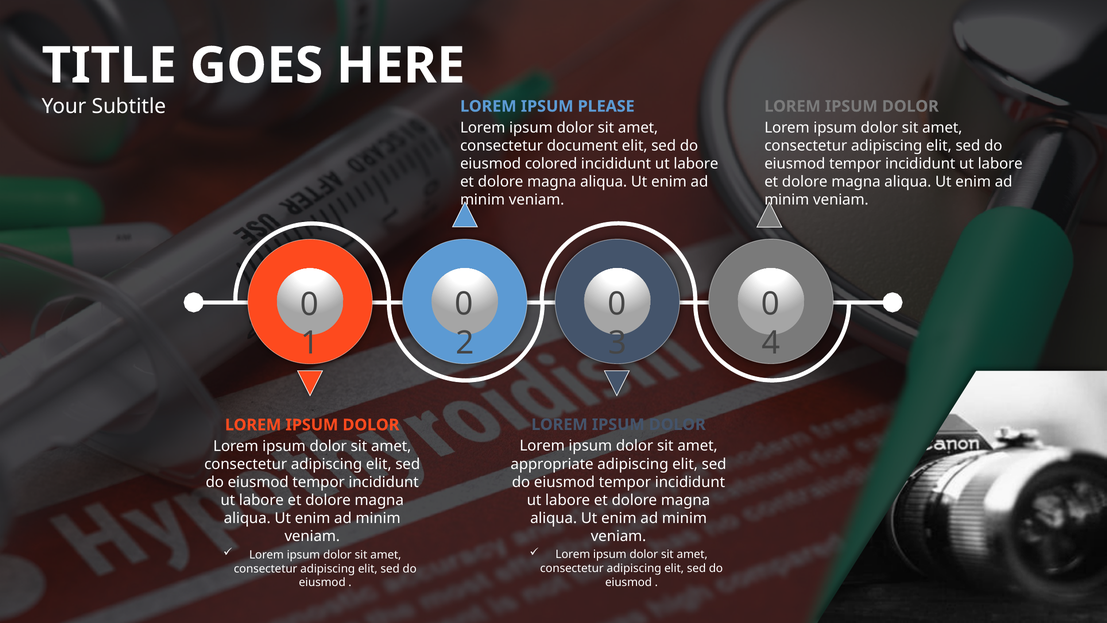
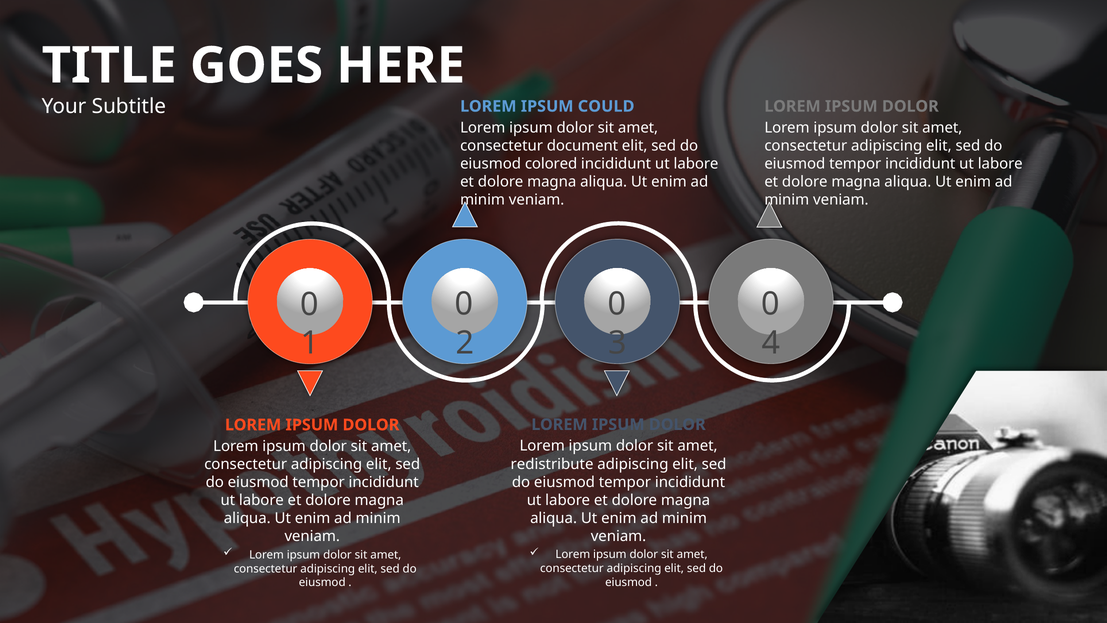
PLEASE: PLEASE -> COULD
appropriate: appropriate -> redistribute
